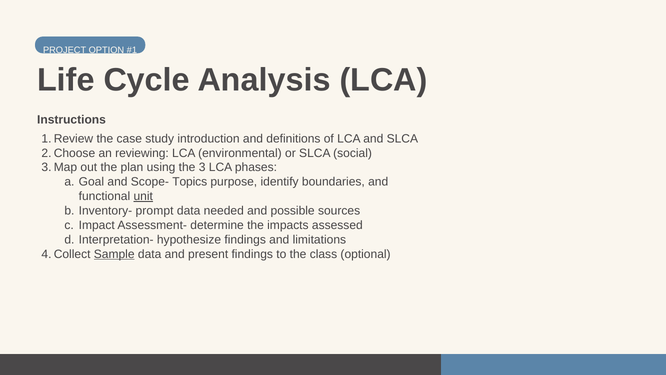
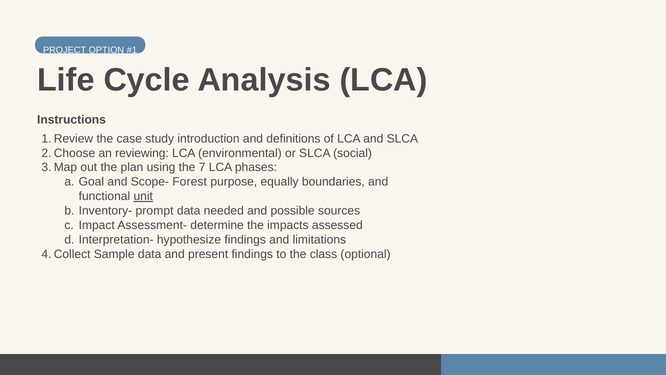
3: 3 -> 7
Topics: Topics -> Forest
identify: identify -> equally
Sample underline: present -> none
